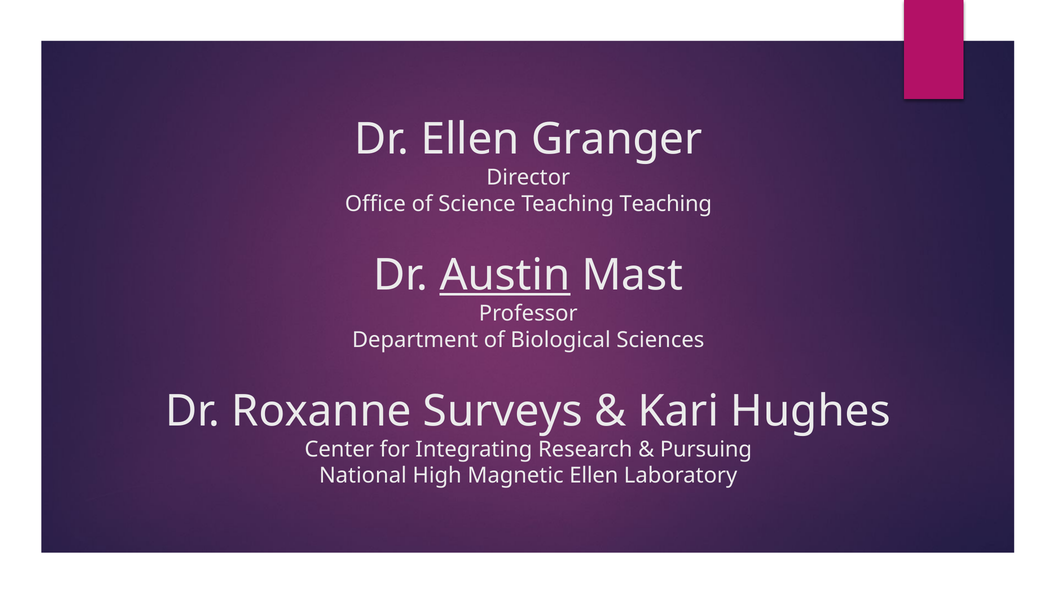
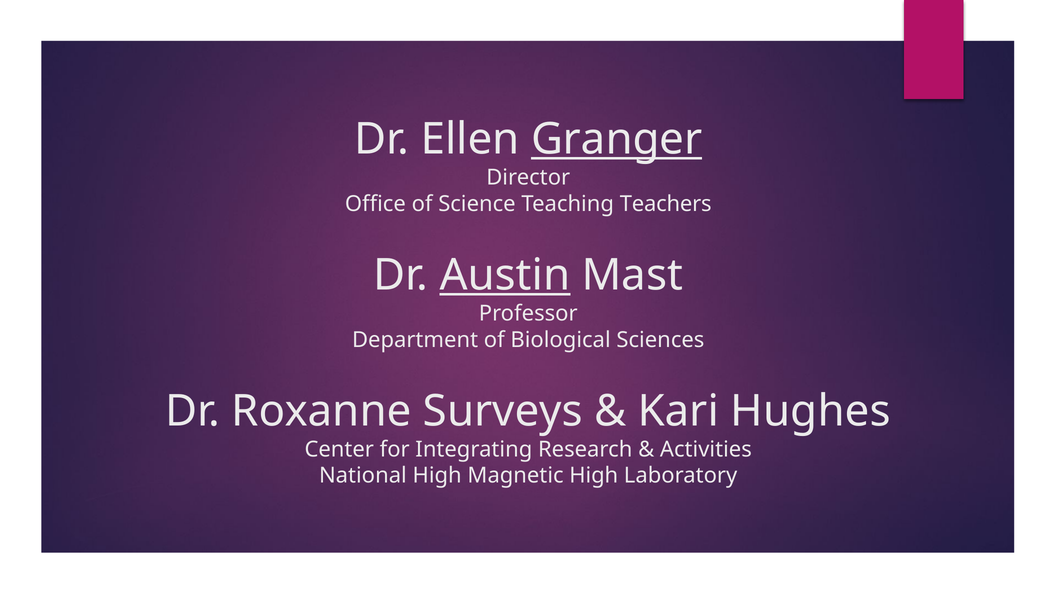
Granger underline: none -> present
Teaching Teaching: Teaching -> Teachers
Pursuing: Pursuing -> Activities
Magnetic Ellen: Ellen -> High
